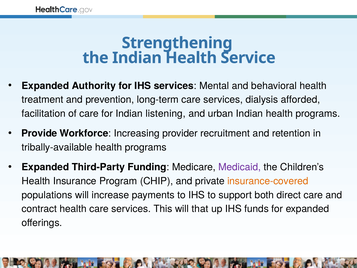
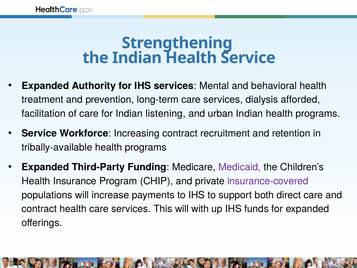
Provide at (39, 133): Provide -> Service
Increasing provider: provider -> contract
insurance-covered colour: orange -> purple
that: that -> with
